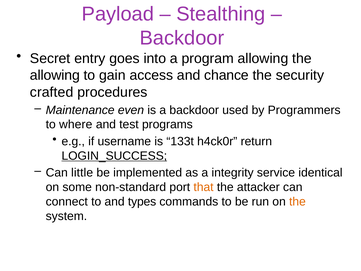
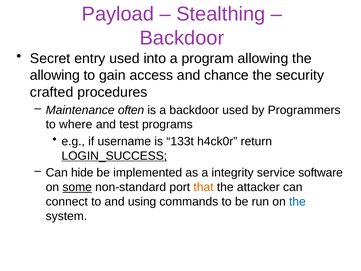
entry goes: goes -> used
even: even -> often
little: little -> hide
identical: identical -> software
some underline: none -> present
types: types -> using
the at (297, 201) colour: orange -> blue
